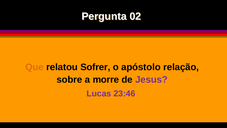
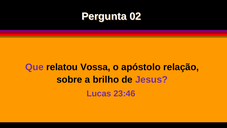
Que colour: orange -> purple
Sofrer: Sofrer -> Vossa
morre: morre -> brilho
